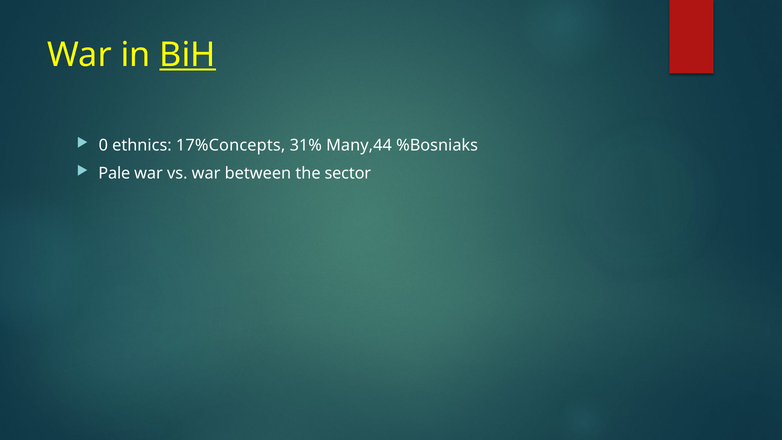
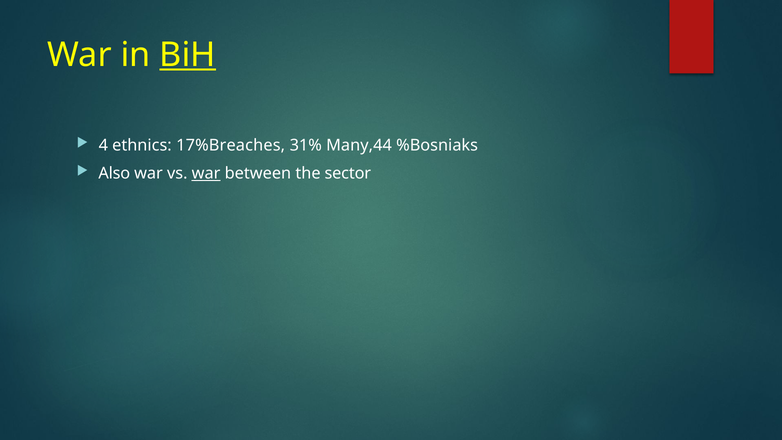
0: 0 -> 4
17%Concepts: 17%Concepts -> 17%Breaches
Pale: Pale -> Also
war at (206, 173) underline: none -> present
